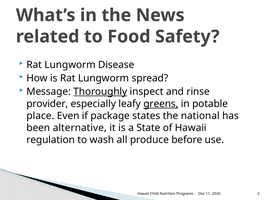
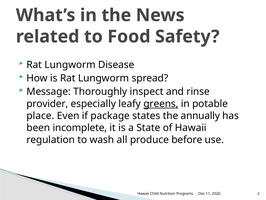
Thoroughly underline: present -> none
national: national -> annually
alternative: alternative -> incomplete
